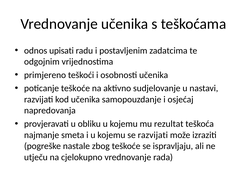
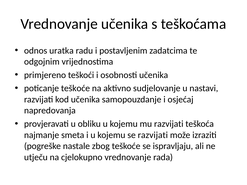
upisati: upisati -> uratka
mu rezultat: rezultat -> razvijati
